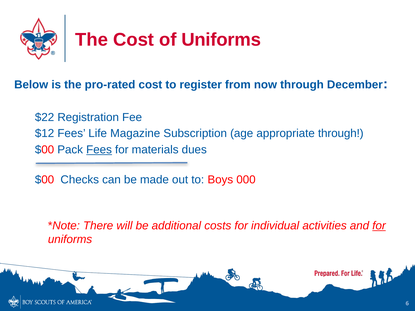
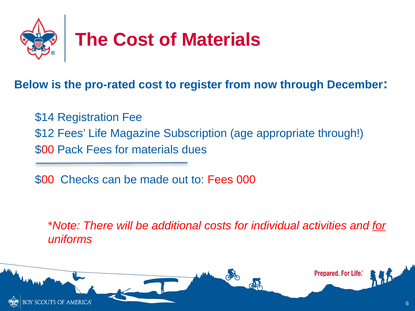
of Uniforms: Uniforms -> Materials
$22: $22 -> $14
Fees at (99, 150) underline: present -> none
to Boys: Boys -> Fees
